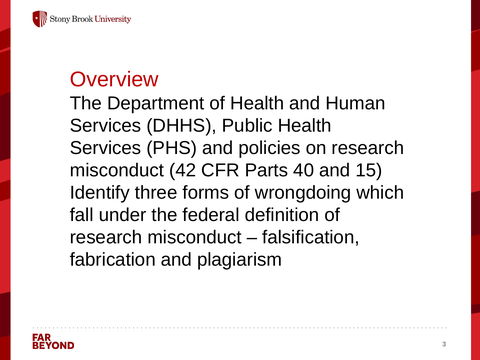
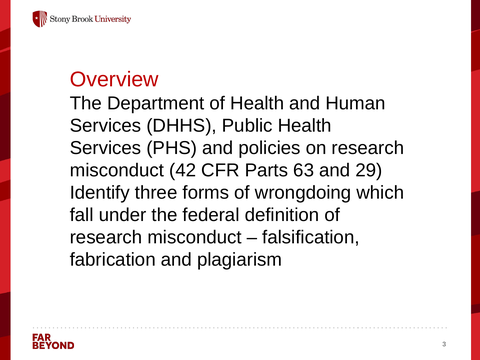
40: 40 -> 63
15: 15 -> 29
